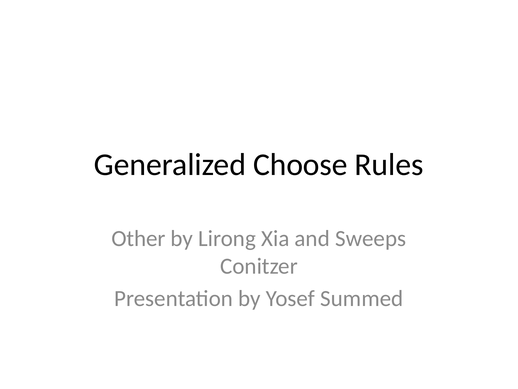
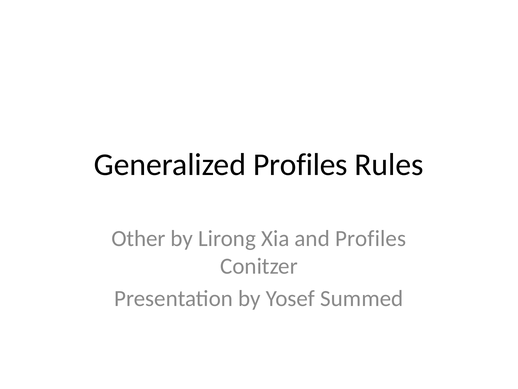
Generalized Choose: Choose -> Profiles
and Sweeps: Sweeps -> Profiles
